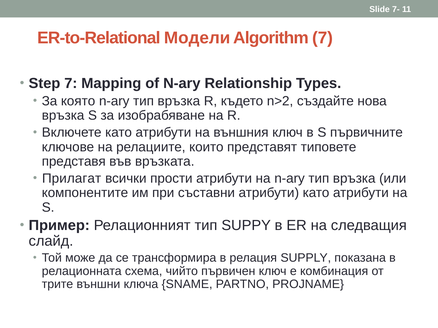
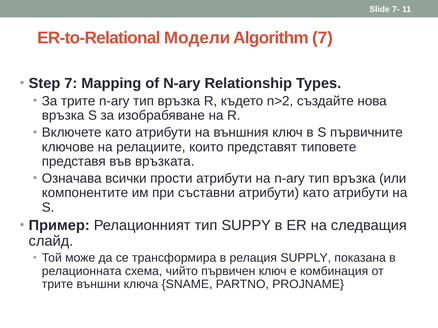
За която: която -> трите
Прилагат: Прилагат -> Означава
